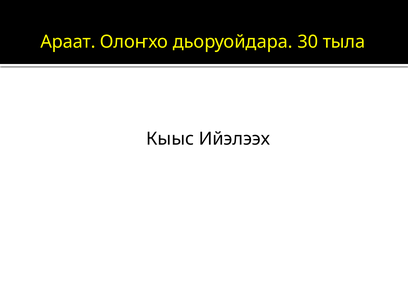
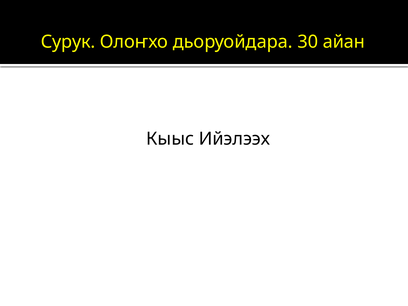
Араат: Араат -> Сурук
тыла: тыла -> айан
